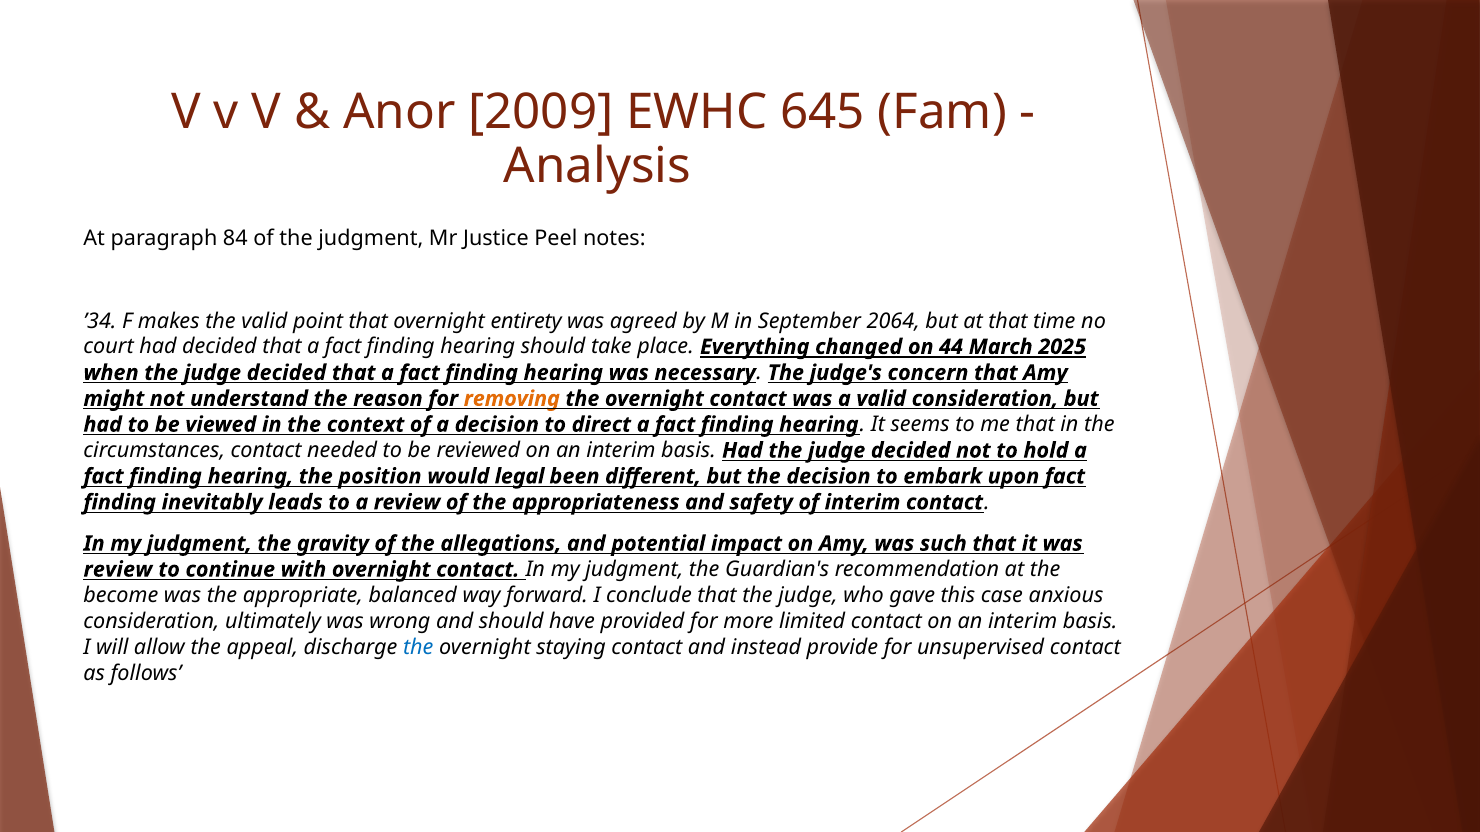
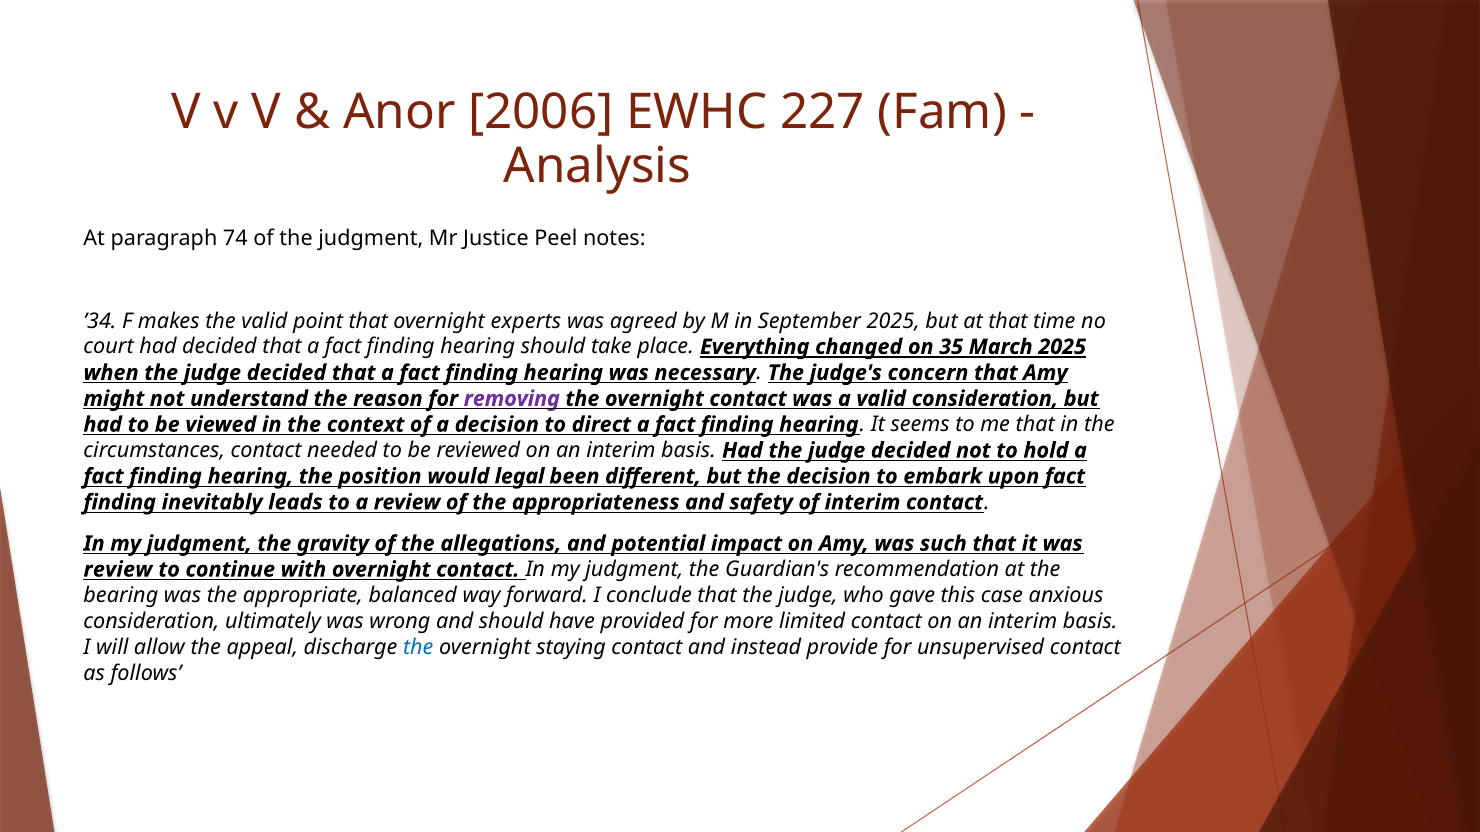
2009: 2009 -> 2006
645: 645 -> 227
84: 84 -> 74
entirety: entirety -> experts
September 2064: 2064 -> 2025
44: 44 -> 35
removing colour: orange -> purple
become: become -> bearing
